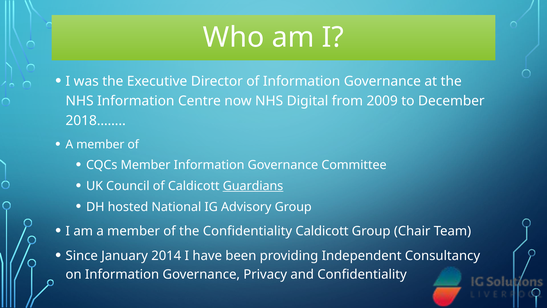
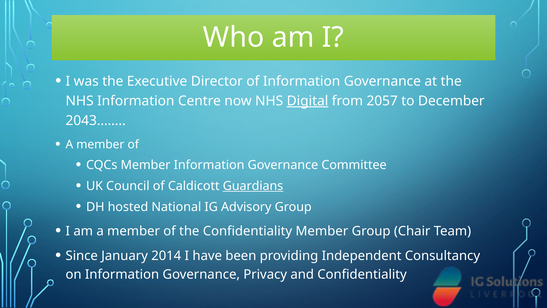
Digital underline: none -> present
2009: 2009 -> 2057
2018……: 2018…… -> 2043……
Confidentiality Caldicott: Caldicott -> Member
